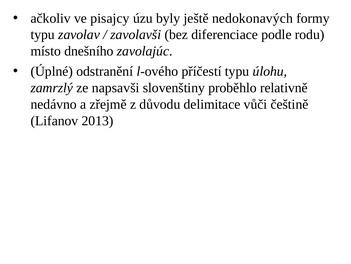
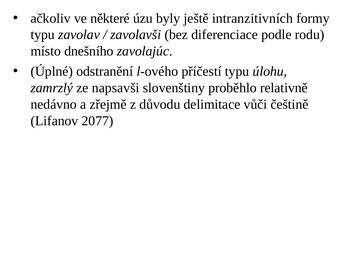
pisajcy: pisajcy -> některé
nedokonavých: nedokonavých -> intranzitivních
2013: 2013 -> 2077
